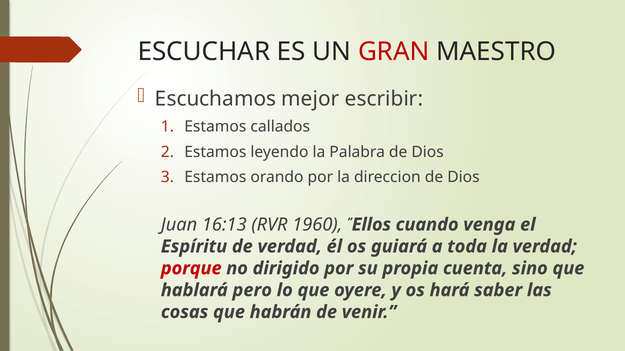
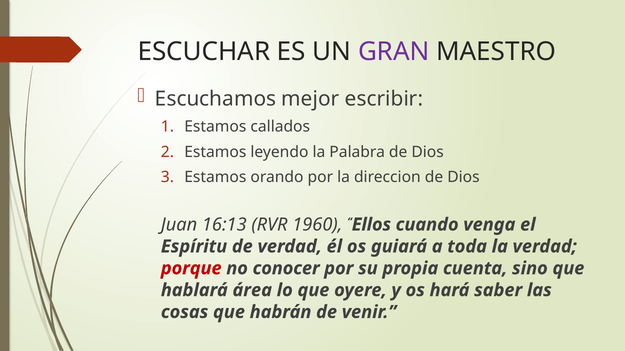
GRAN colour: red -> purple
dirigido: dirigido -> conocer
pero: pero -> área
